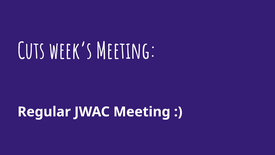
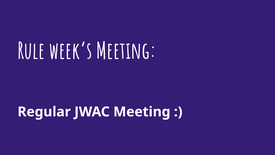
Cuts: Cuts -> Rule
